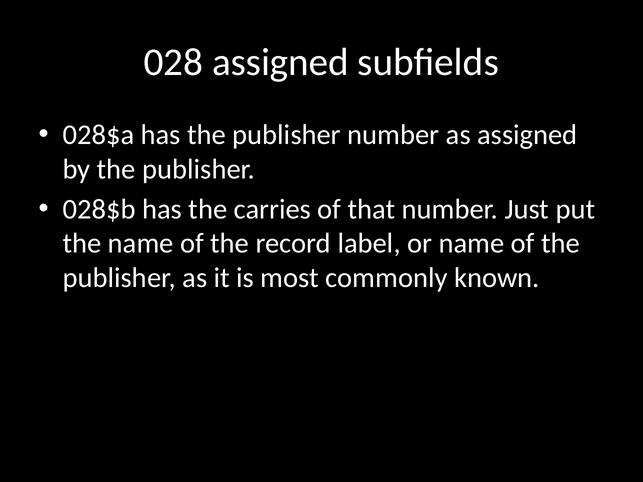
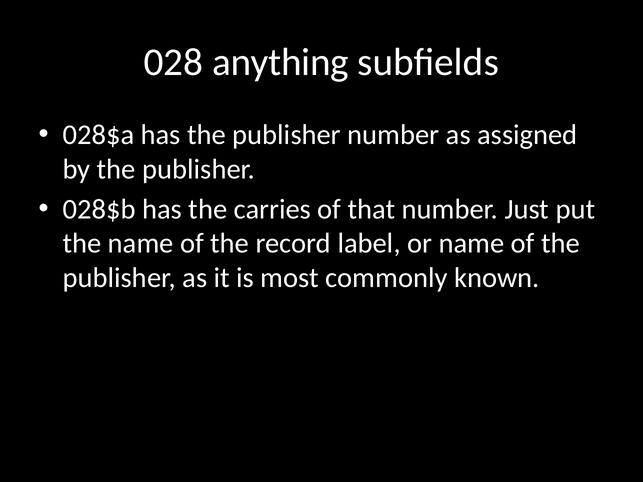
028 assigned: assigned -> anything
